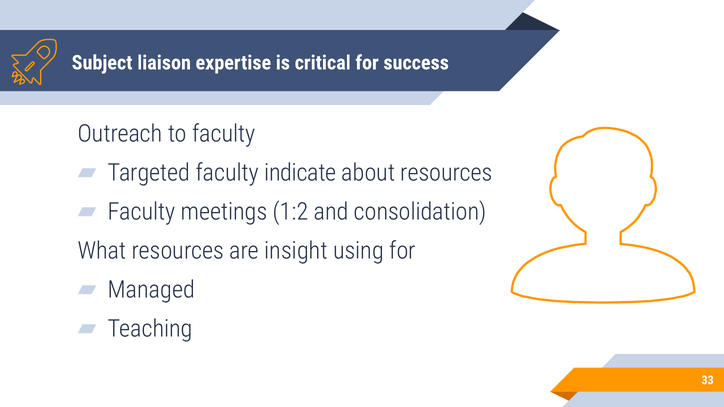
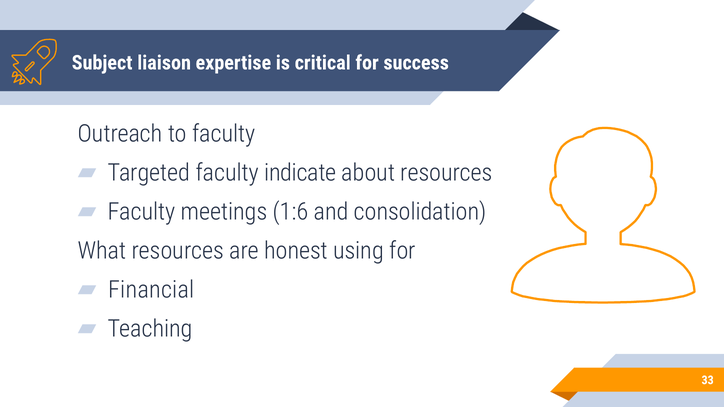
1:2: 1:2 -> 1:6
insight: insight -> honest
Managed: Managed -> Financial
